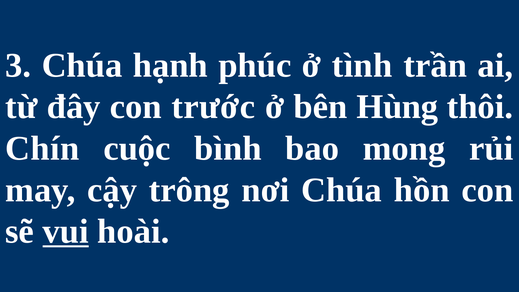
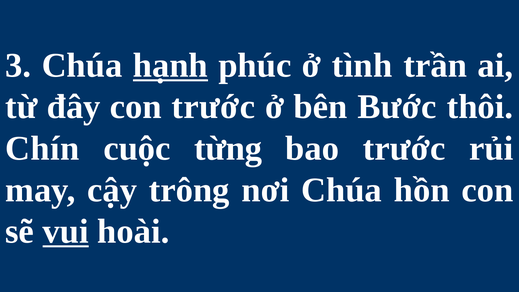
hạnh underline: none -> present
Hùng: Hùng -> Bước
bình: bình -> từng
bao mong: mong -> trước
